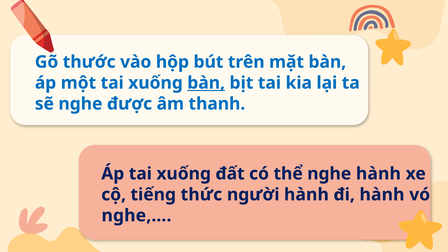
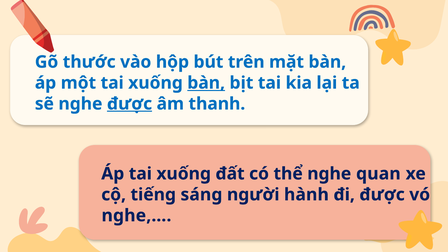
được at (130, 104) underline: none -> present
nghe hành: hành -> quan
thức: thức -> sáng
đi hành: hành -> được
